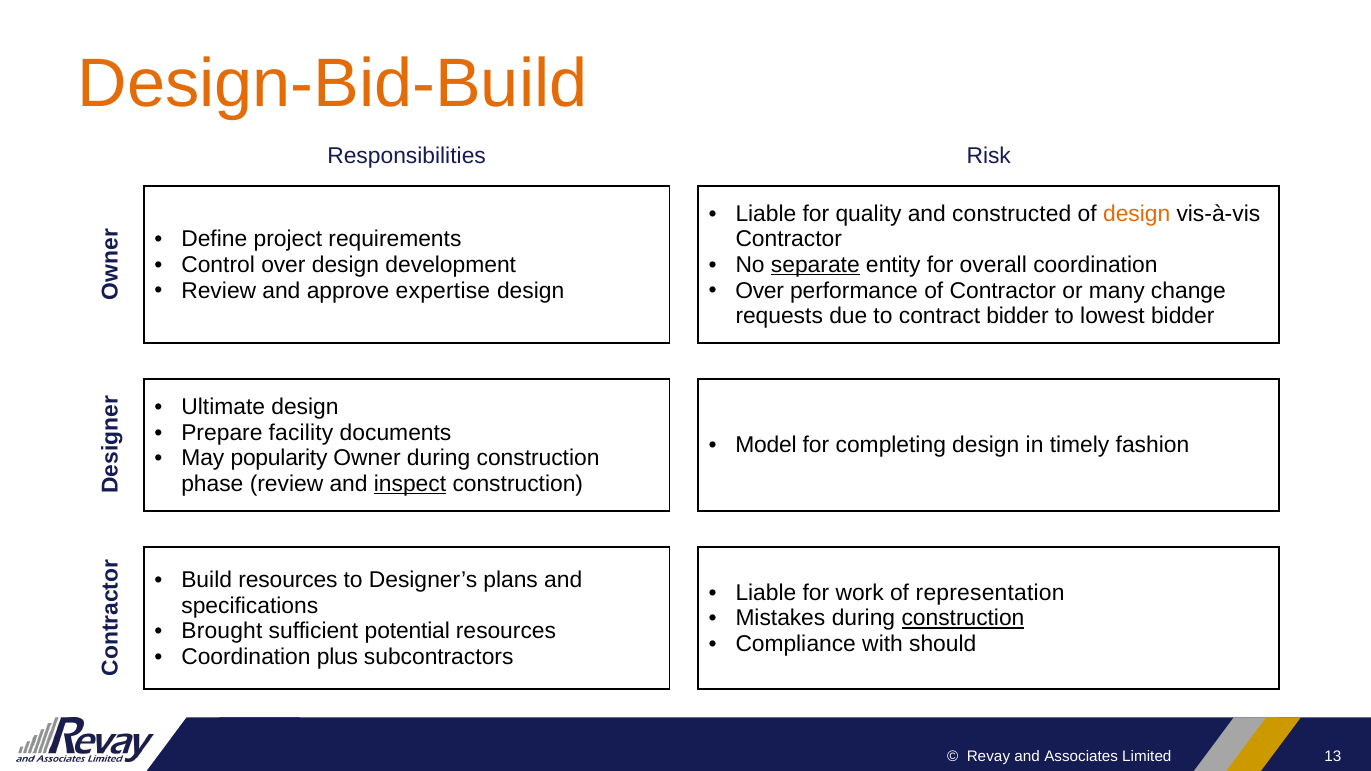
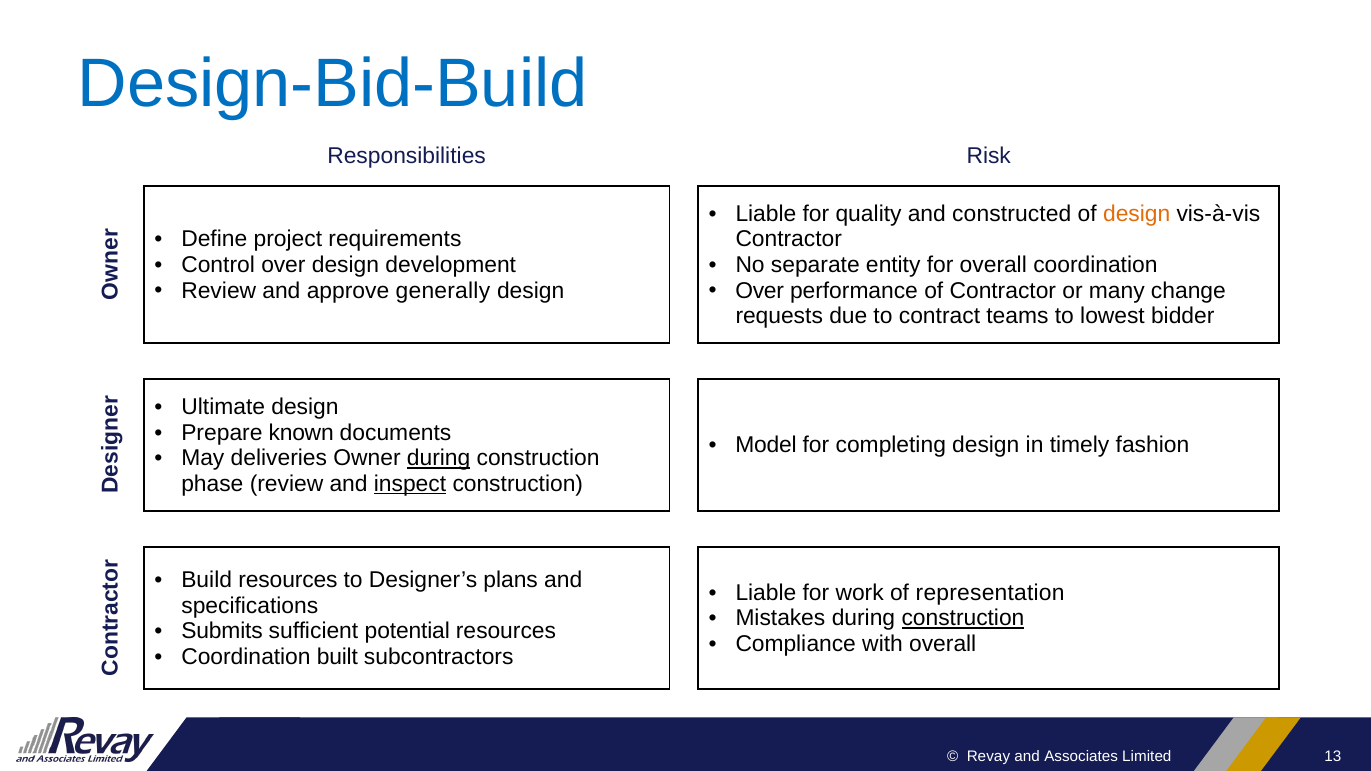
Design-Bid-Build colour: orange -> blue
separate underline: present -> none
expertise: expertise -> generally
contract bidder: bidder -> teams
facility: facility -> known
popularity: popularity -> deliveries
during at (439, 458) underline: none -> present
Brought: Brought -> Submits
with should: should -> overall
plus: plus -> built
